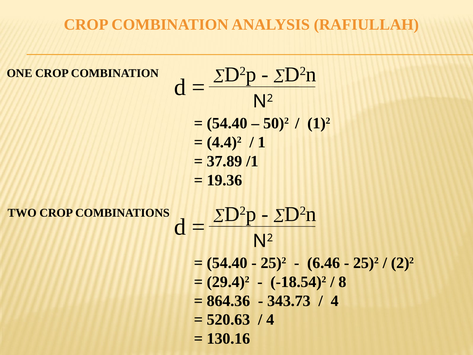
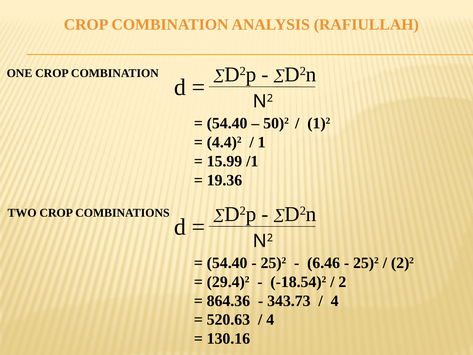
37.89: 37.89 -> 15.99
8: 8 -> 2
